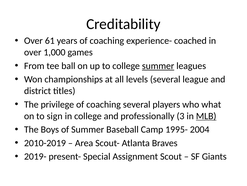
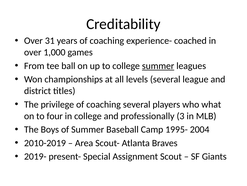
61: 61 -> 31
sign: sign -> four
MLB underline: present -> none
